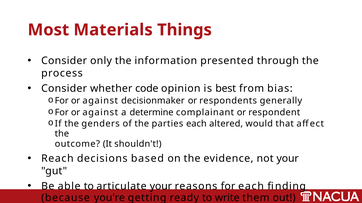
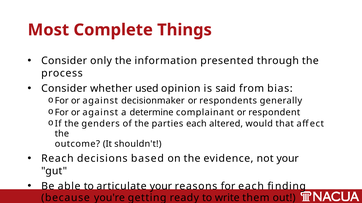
Materials: Materials -> Complete
code: code -> used
best: best -> said
